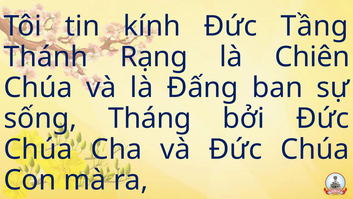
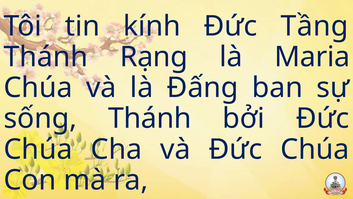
Chiên: Chiên -> Maria
sống Tháng: Tháng -> Thánh
